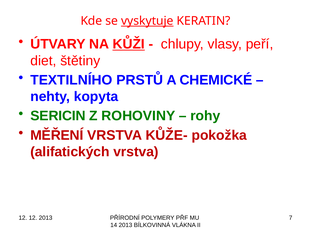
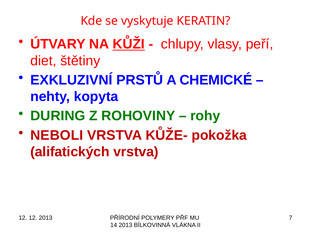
vyskytuje underline: present -> none
TEXTILNÍHO: TEXTILNÍHO -> EXKLUZIVNÍ
SERICIN: SERICIN -> DURING
MĚŘENÍ: MĚŘENÍ -> NEBOLI
